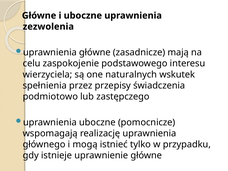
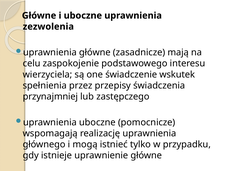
naturalnych: naturalnych -> świadczenie
podmiotowo: podmiotowo -> przynajmniej
